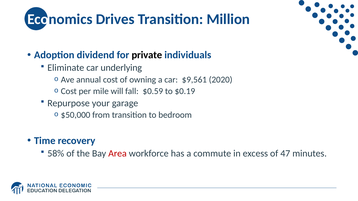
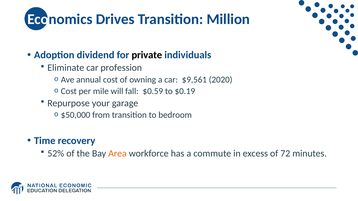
underlying: underlying -> profession
58%: 58% -> 52%
Area colour: red -> orange
47: 47 -> 72
